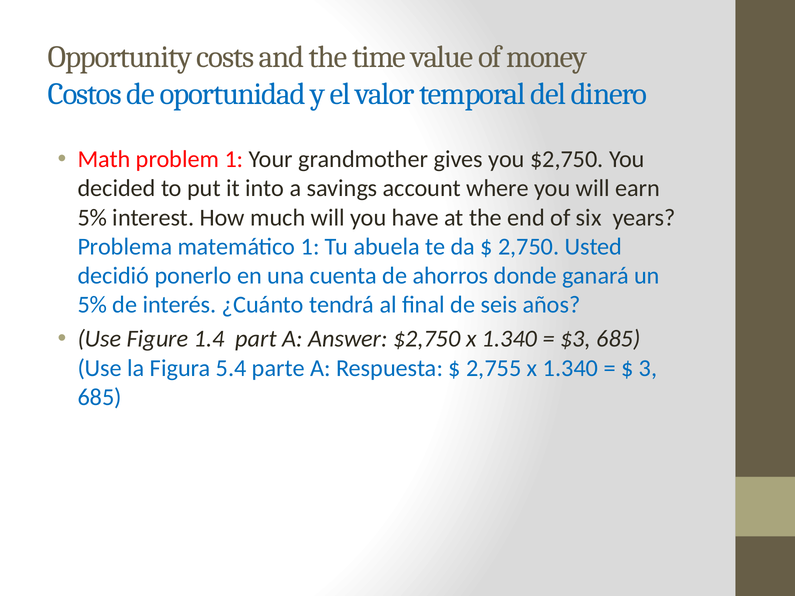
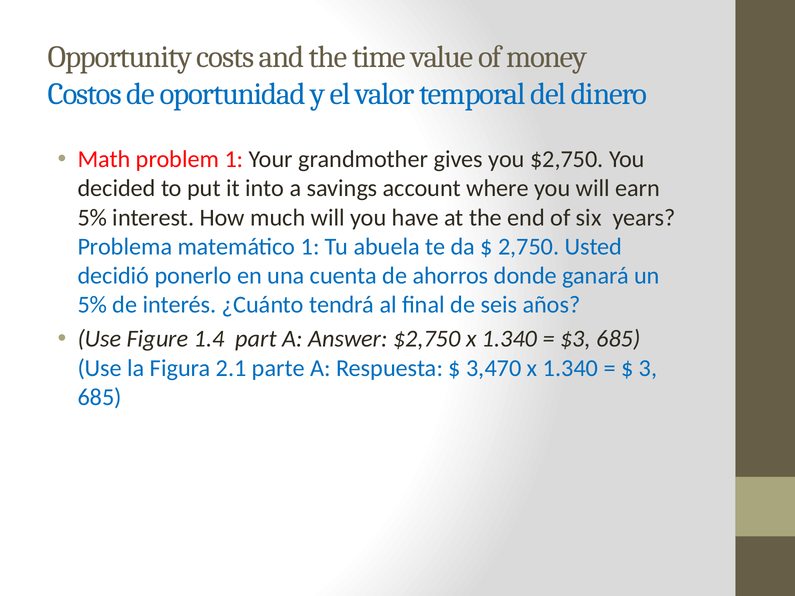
5.4: 5.4 -> 2.1
2,755: 2,755 -> 3,470
